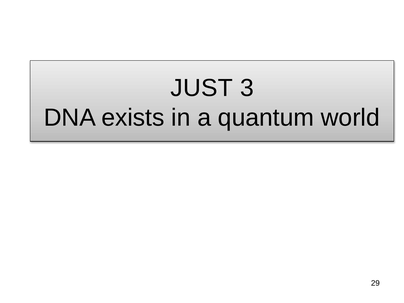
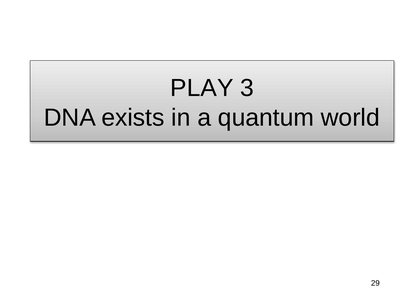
JUST: JUST -> PLAY
